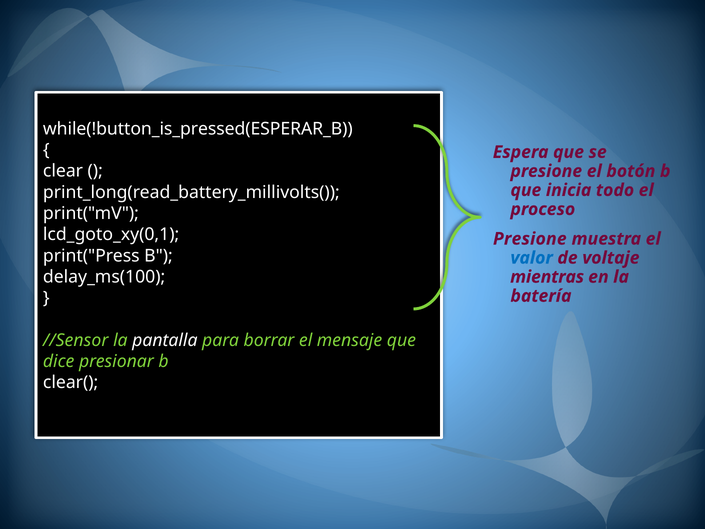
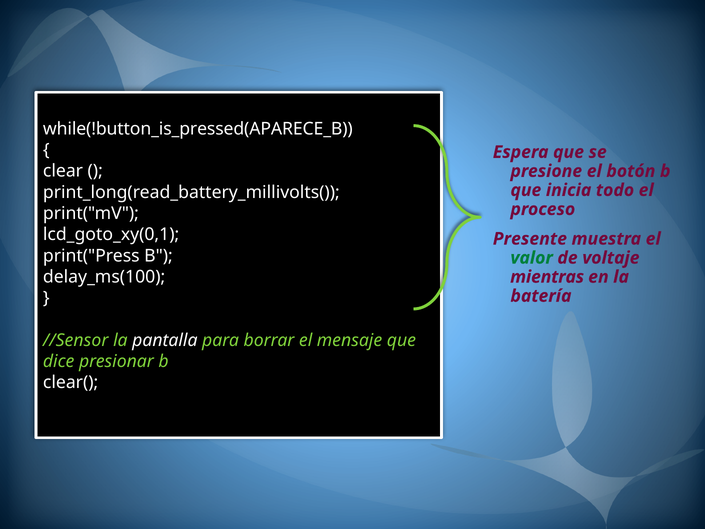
while(!button_is_pressed(ESPERAR_B: while(!button_is_pressed(ESPERAR_B -> while(!button_is_pressed(APARECE_B
Presione at (530, 239): Presione -> Presente
valor colour: blue -> green
